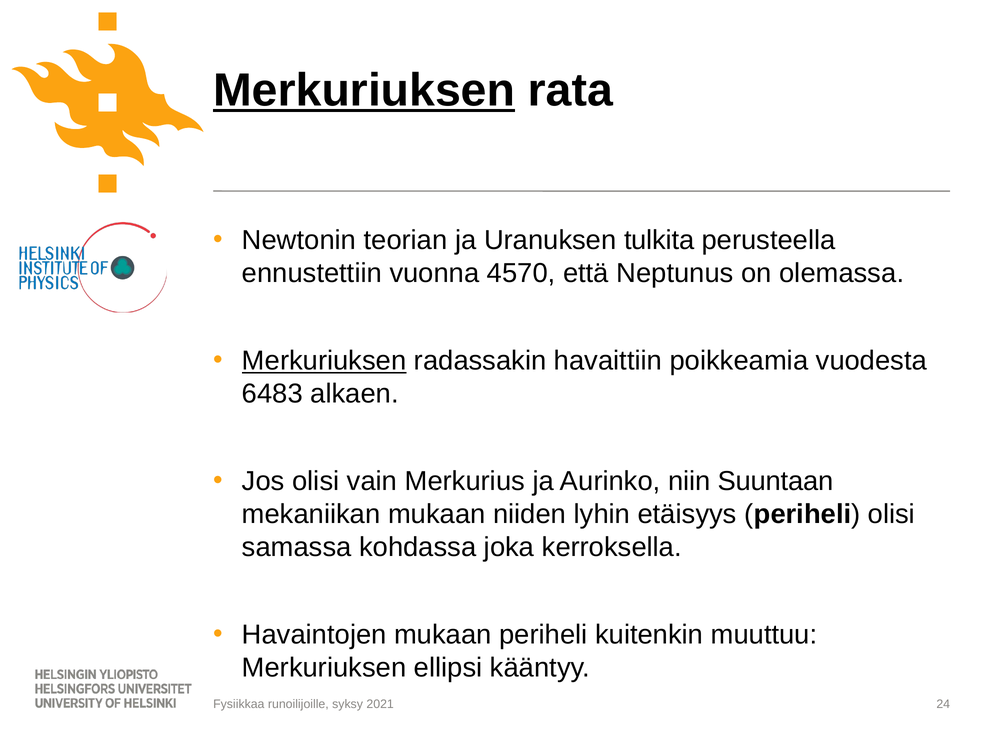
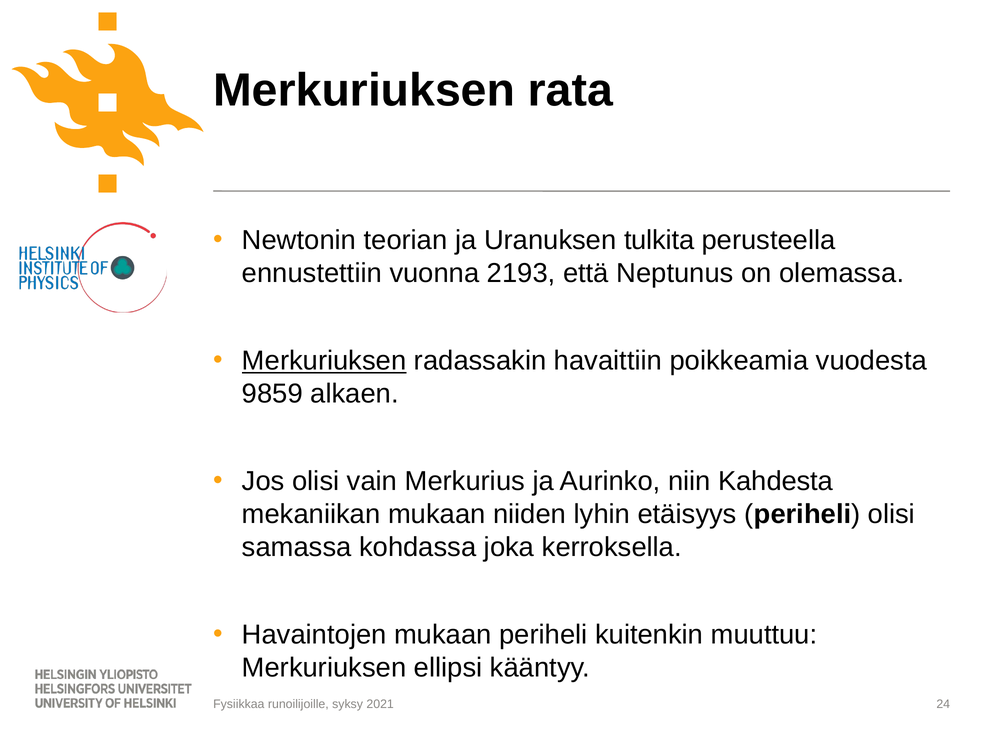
Merkuriuksen at (364, 90) underline: present -> none
4570: 4570 -> 2193
6483: 6483 -> 9859
Suuntaan: Suuntaan -> Kahdesta
